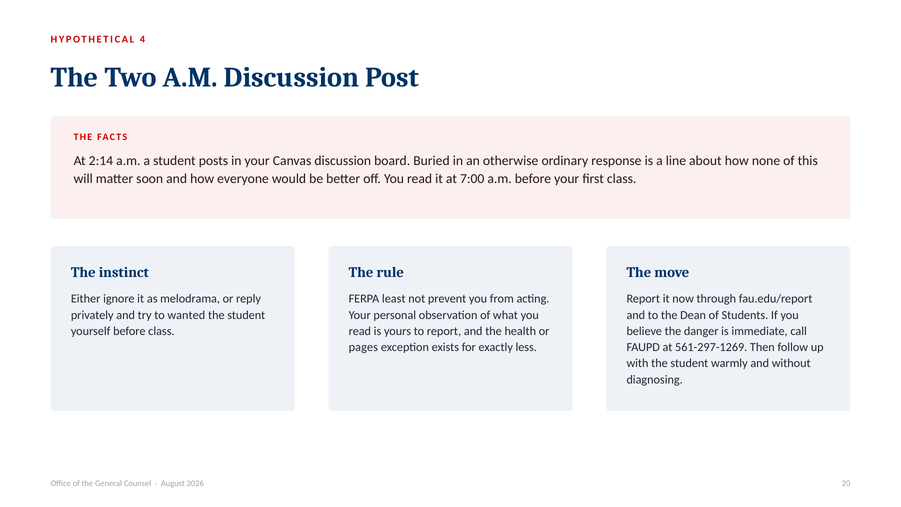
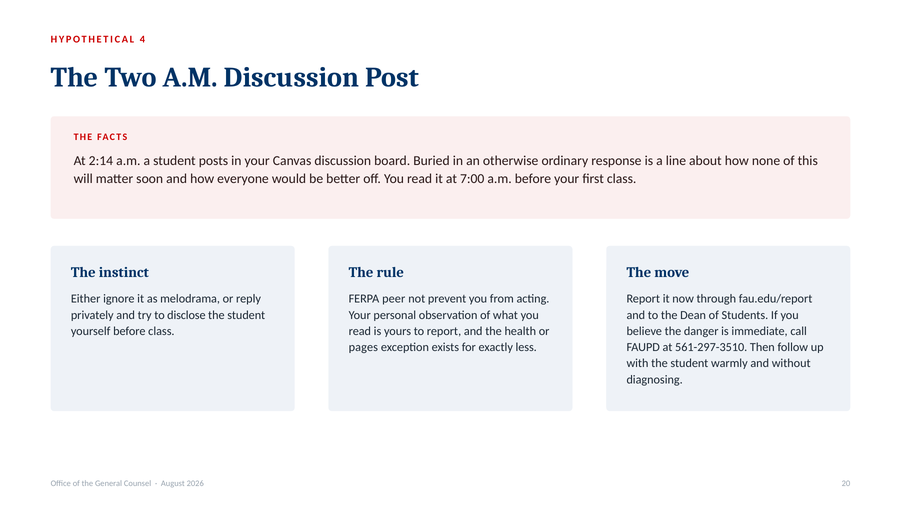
least: least -> peer
wanted: wanted -> disclose
561-297-1269: 561-297-1269 -> 561-297-3510
